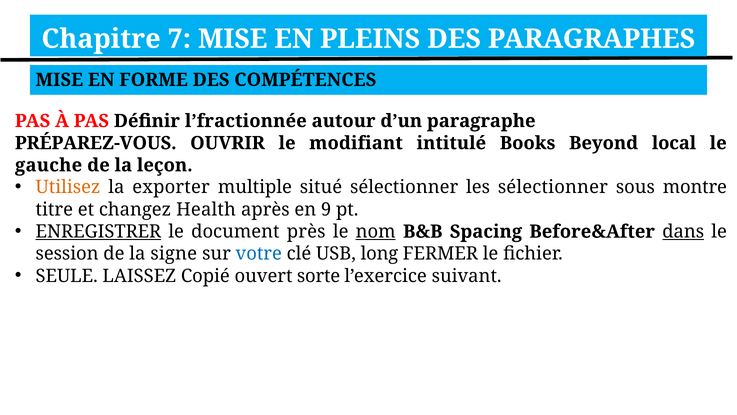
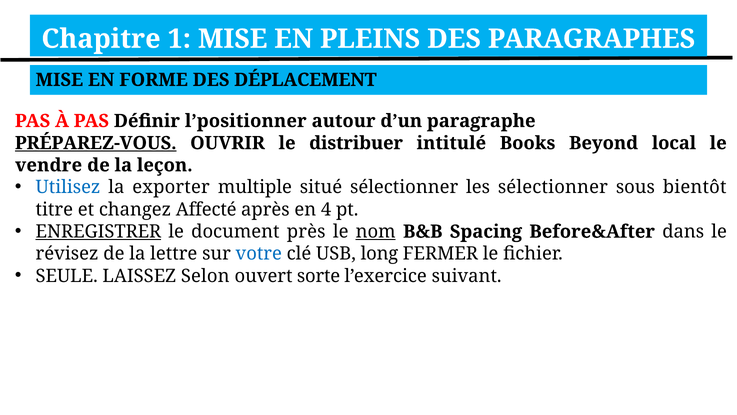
7: 7 -> 1
COMPÉTENCES: COMPÉTENCES -> DÉPLACEMENT
l’fractionnée: l’fractionnée -> l’positionner
PRÉPAREZ-VOUS underline: none -> present
modifiant: modifiant -> distribuer
gauche: gauche -> vendre
Utilisez colour: orange -> blue
montre: montre -> bientôt
Health: Health -> Affecté
9: 9 -> 4
dans underline: present -> none
session: session -> révisez
signe: signe -> lettre
Copié: Copié -> Selon
